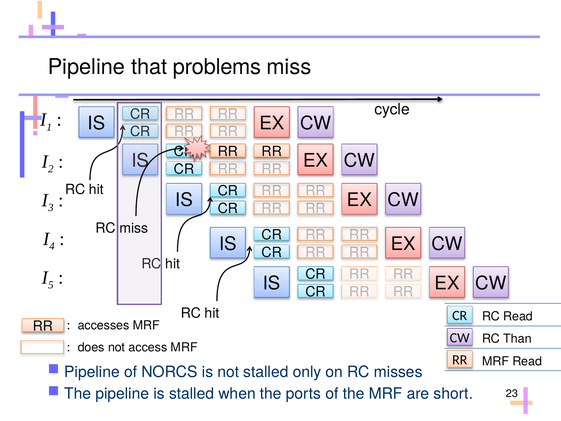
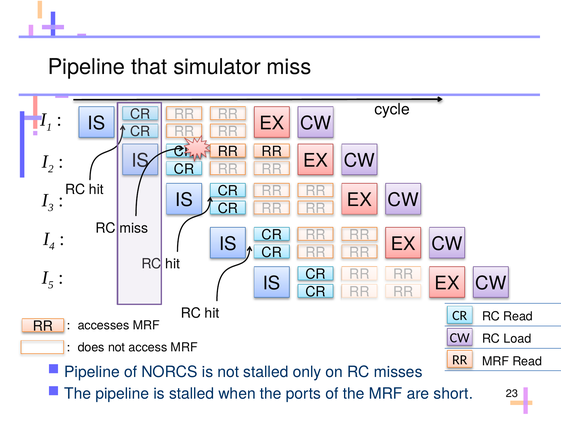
problems: problems -> simulator
Than: Than -> Load
